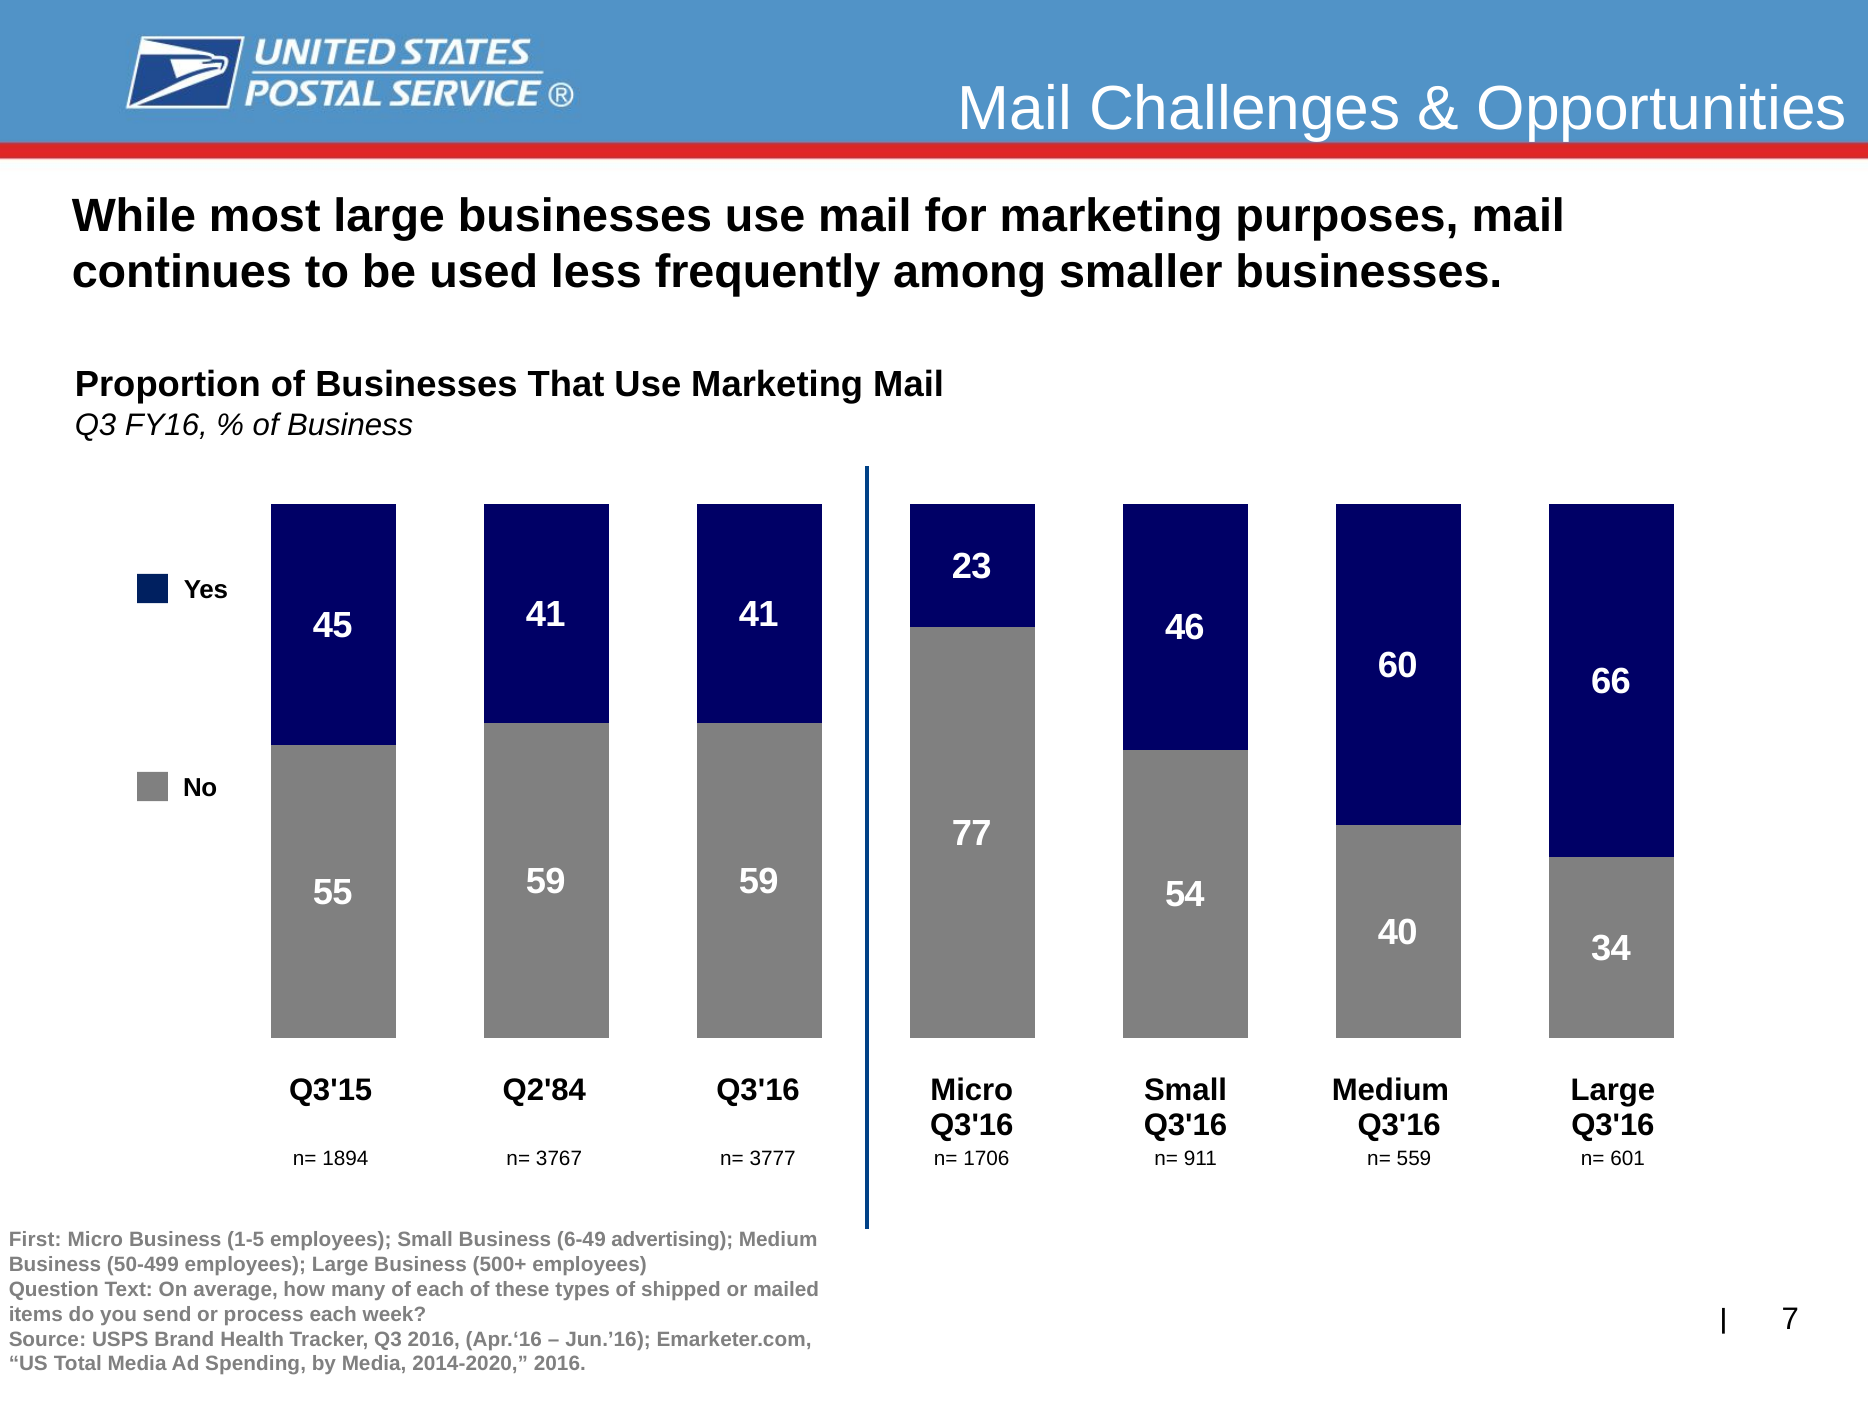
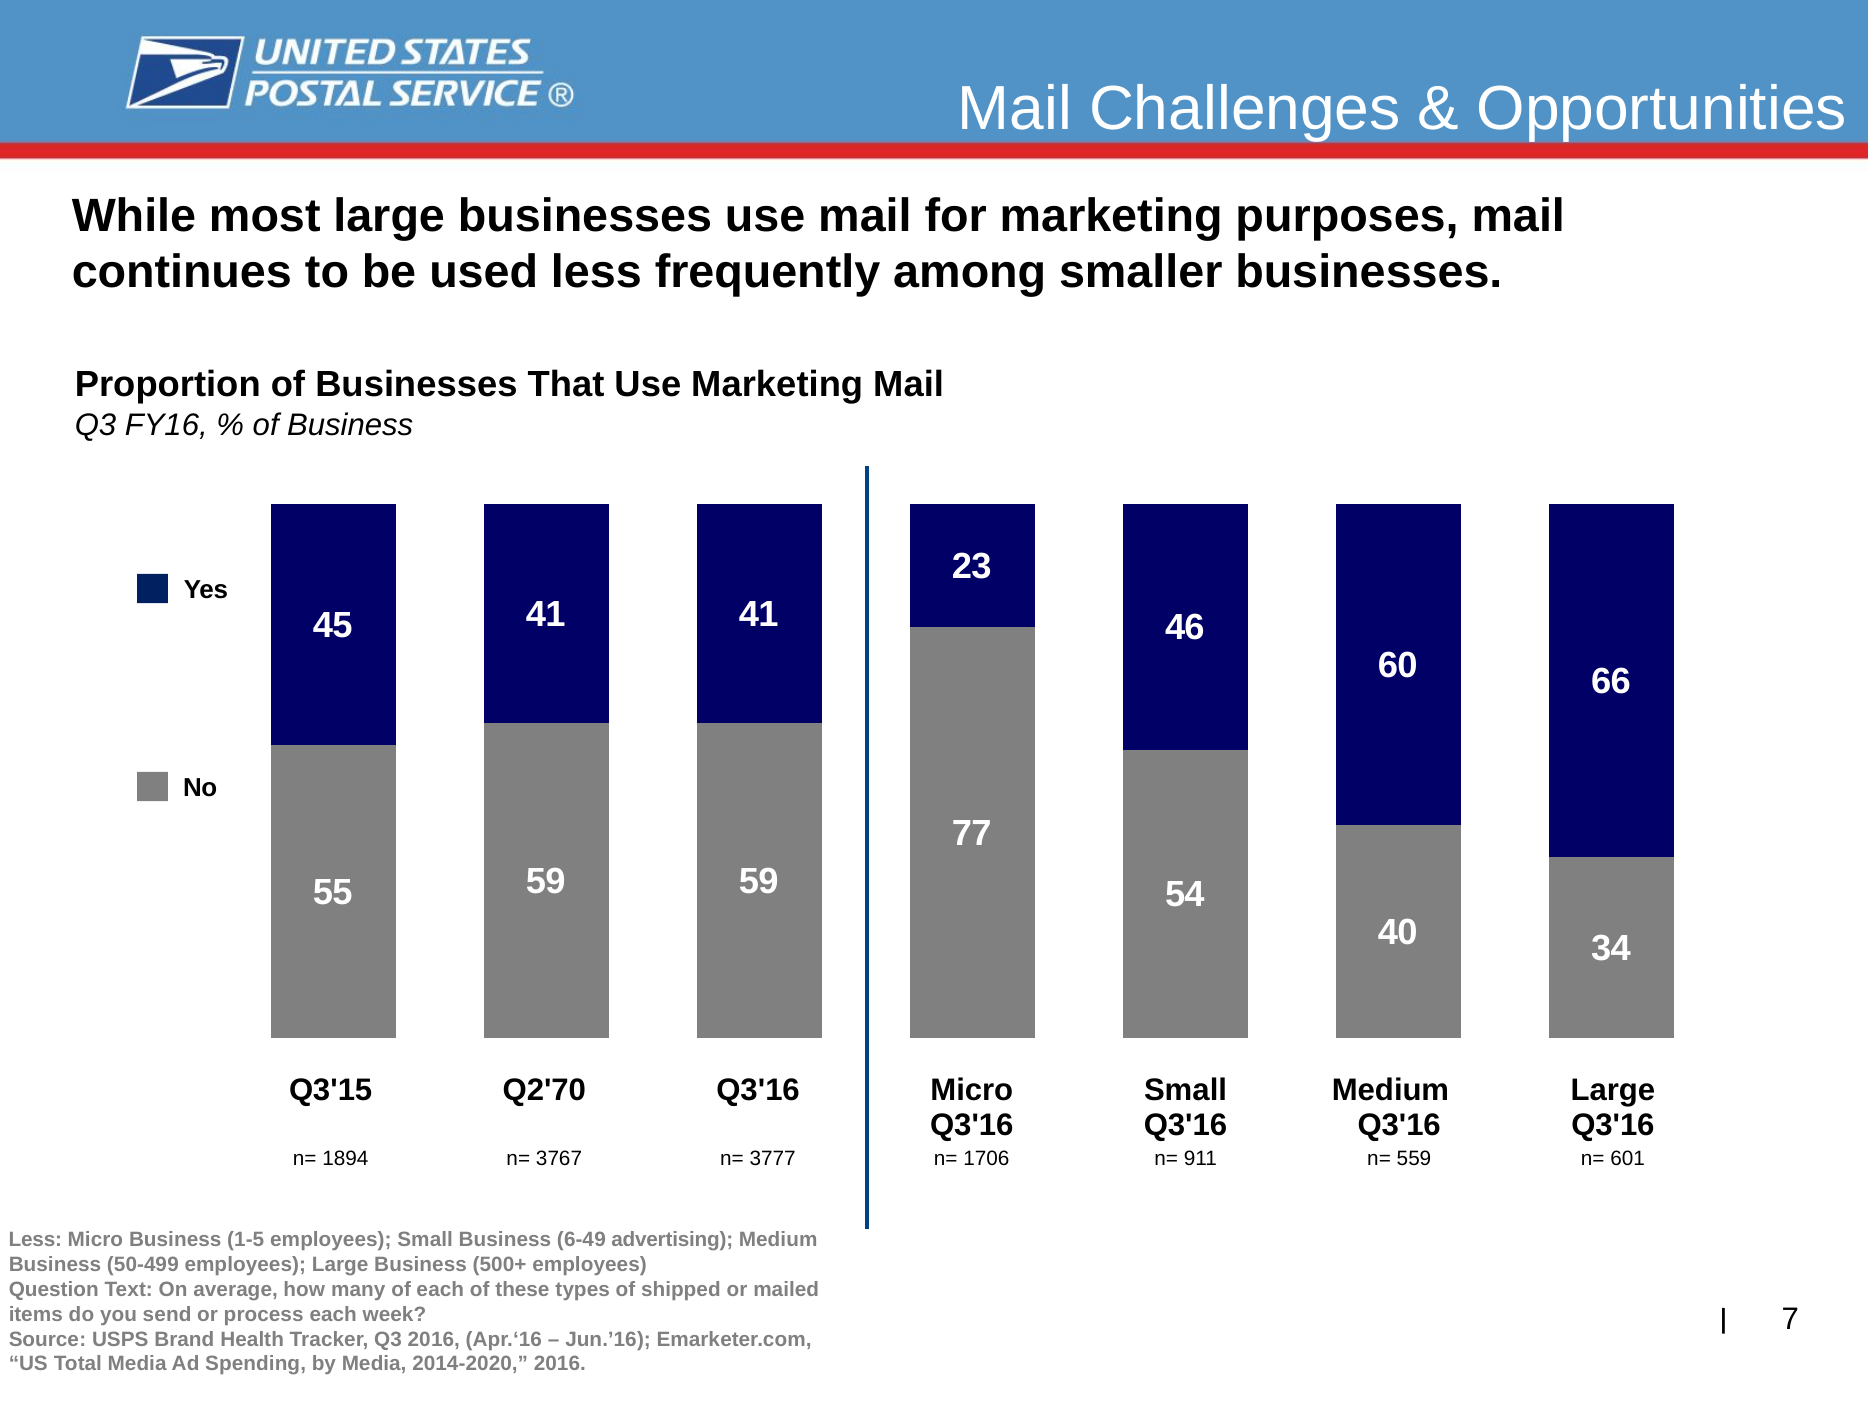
Q2'84: Q2'84 -> Q2'70
First at (35, 1240): First -> Less
